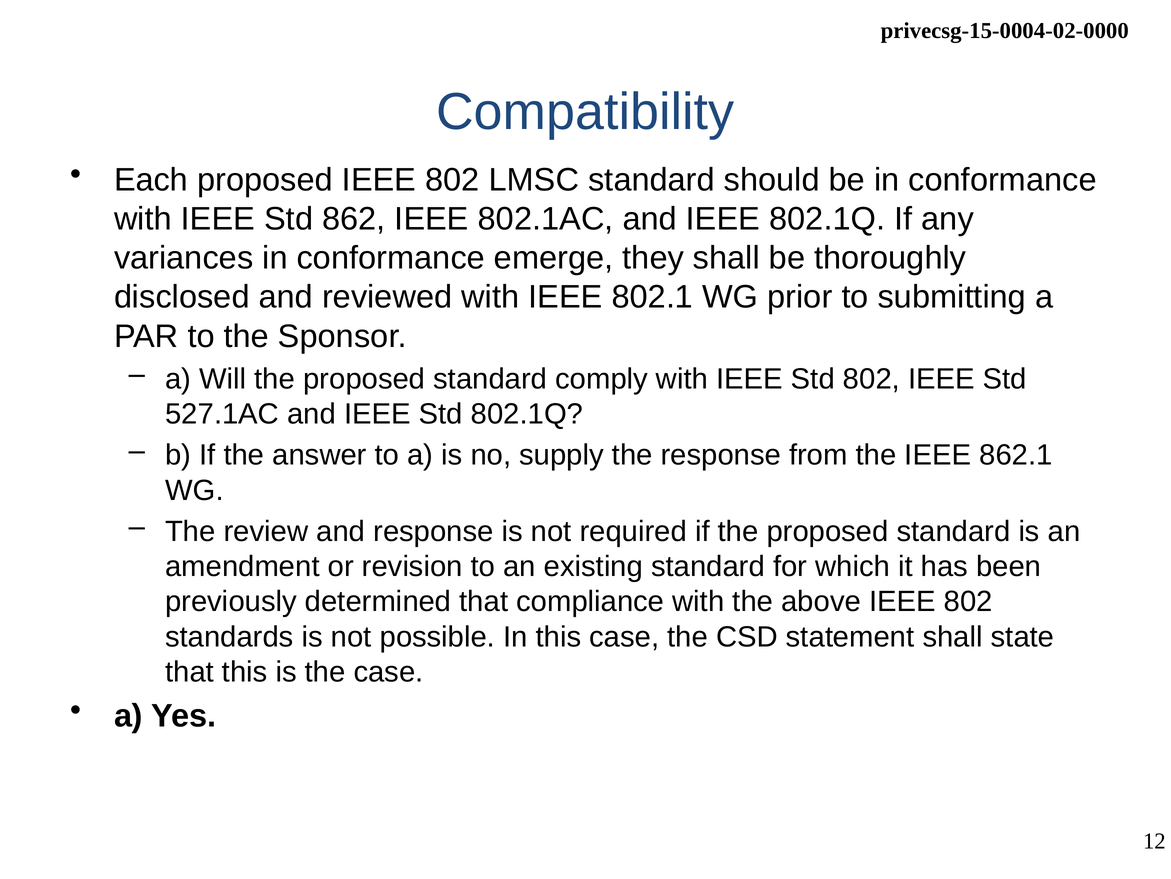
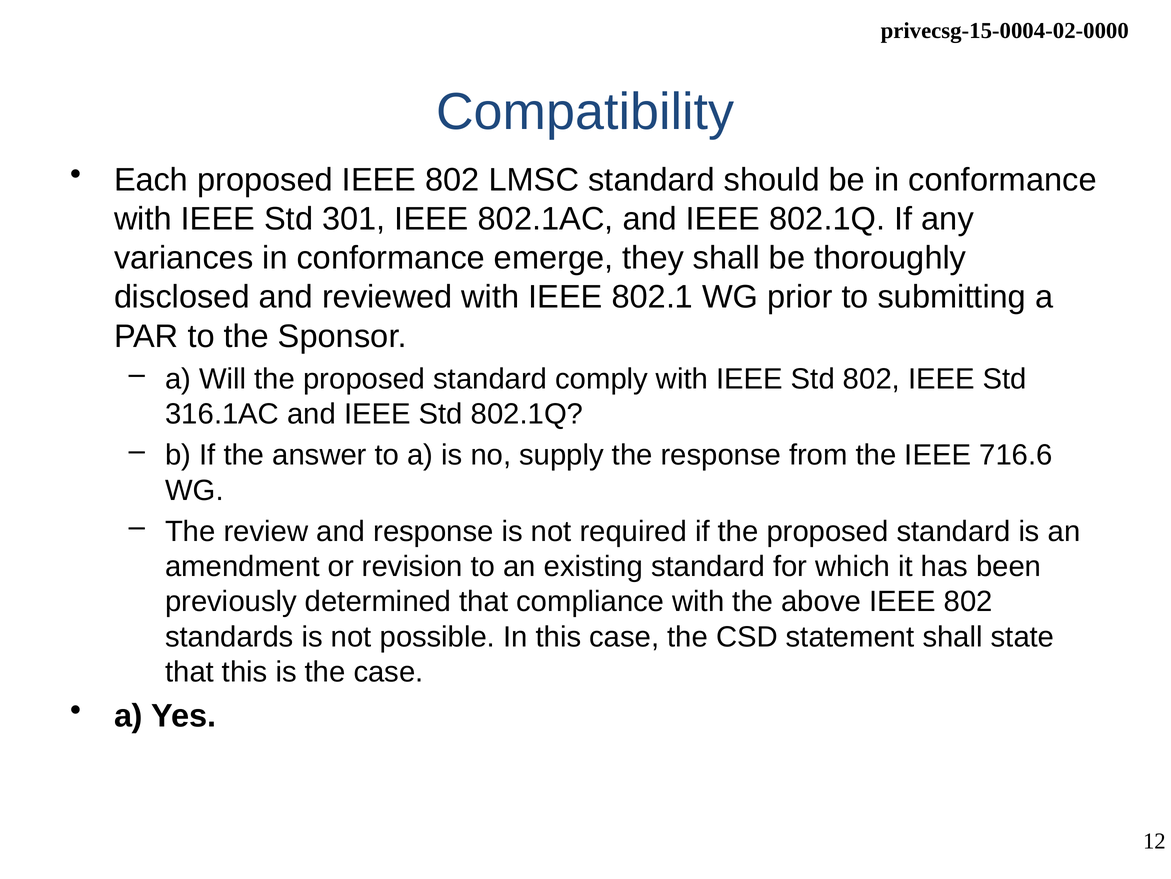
862: 862 -> 301
527.1AC: 527.1AC -> 316.1AC
862.1: 862.1 -> 716.6
